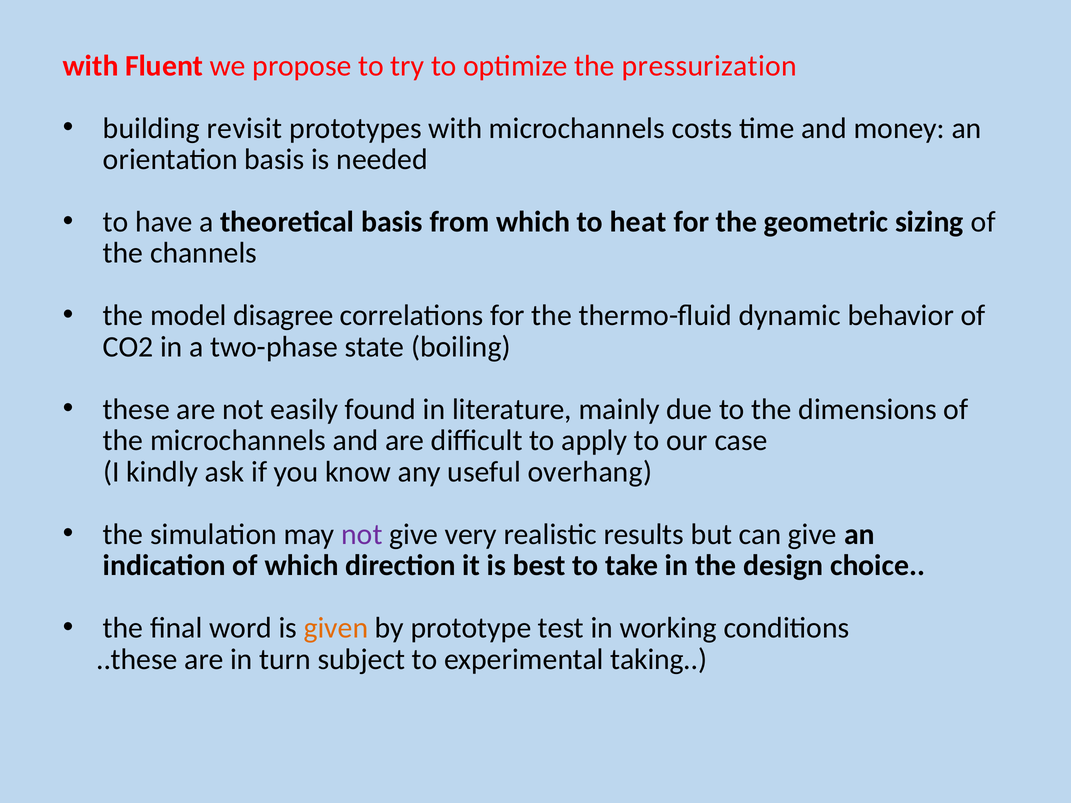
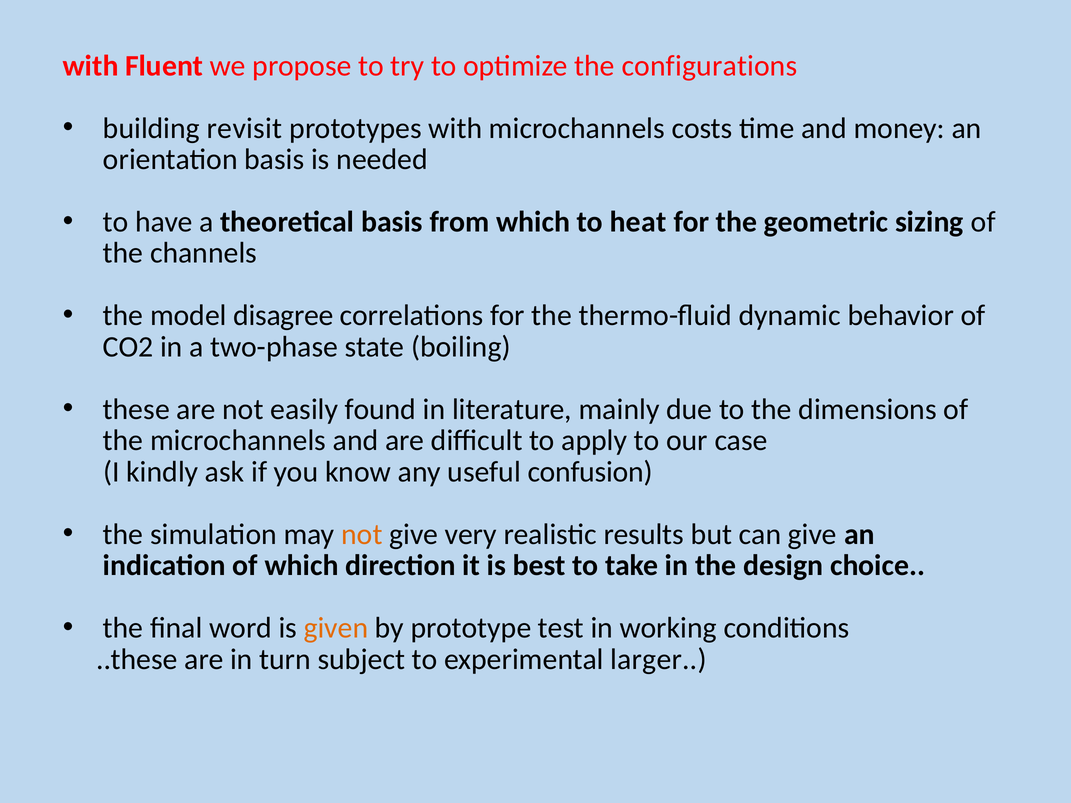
pressurization: pressurization -> configurations
overhang: overhang -> confusion
not at (362, 534) colour: purple -> orange
taking: taking -> larger
